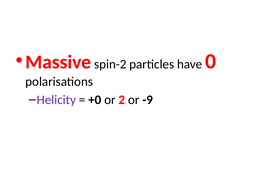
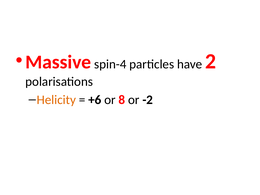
spin-2: spin-2 -> spin-4
0: 0 -> 2
Helicity colour: purple -> orange
+0: +0 -> +6
2: 2 -> 8
-9: -9 -> -2
